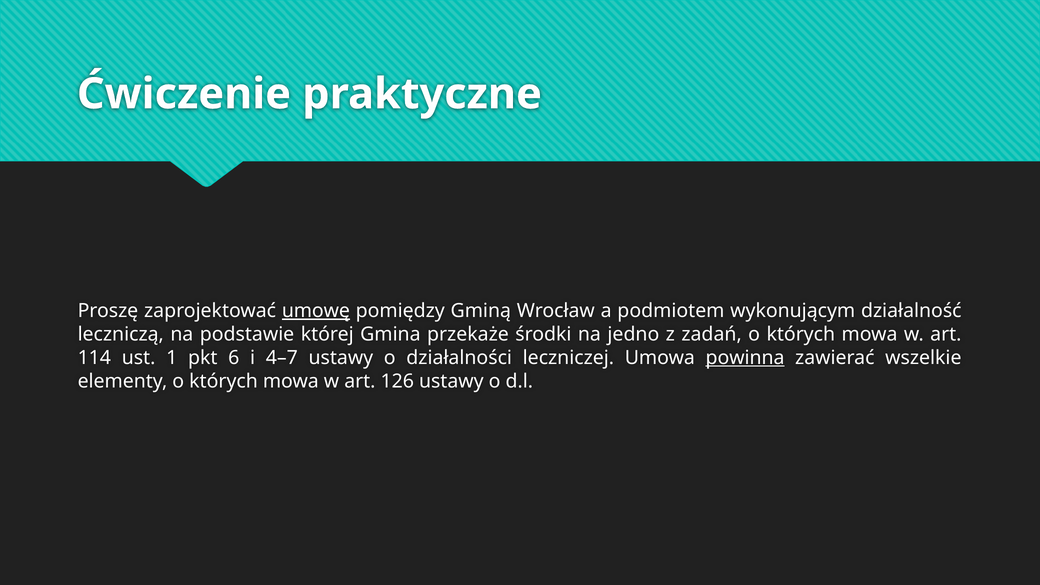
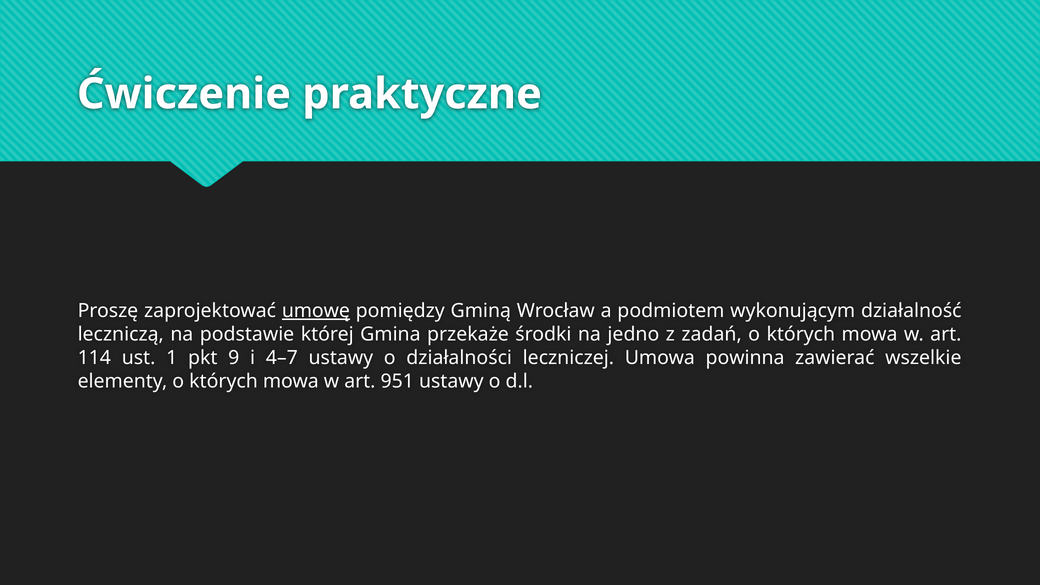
6: 6 -> 9
powinna underline: present -> none
126: 126 -> 951
